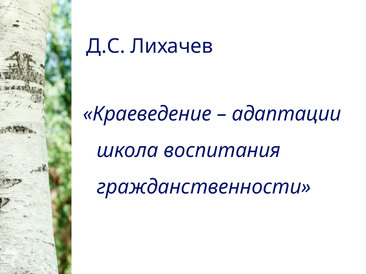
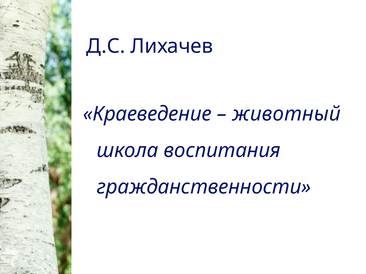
адаптации: адаптации -> животный
